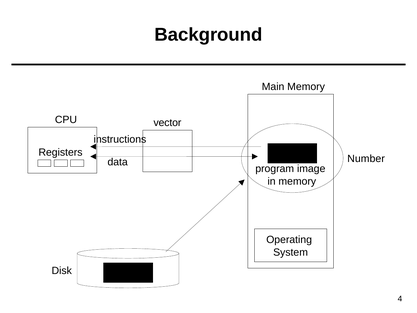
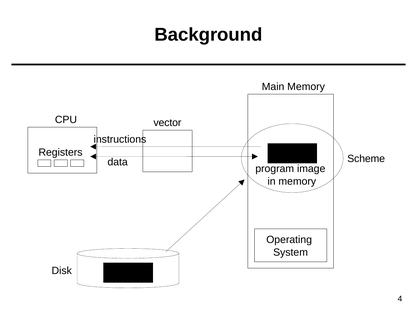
Number: Number -> Scheme
